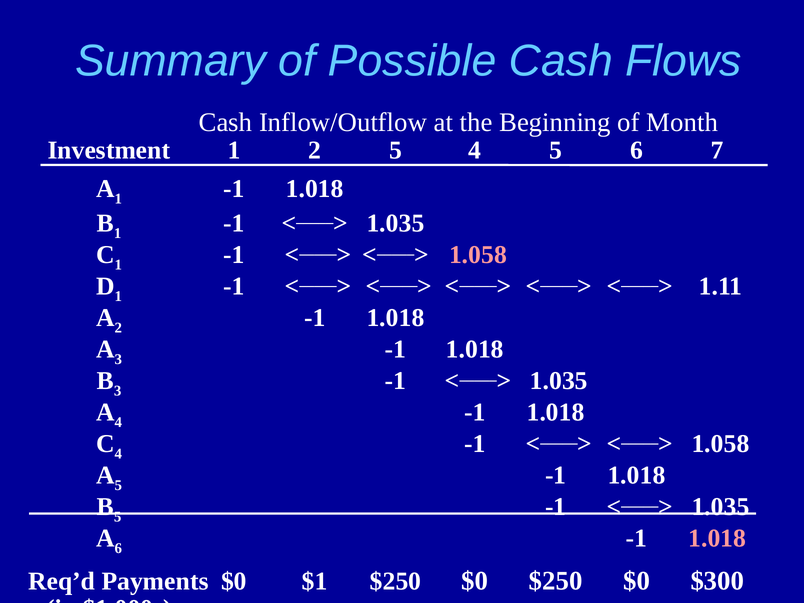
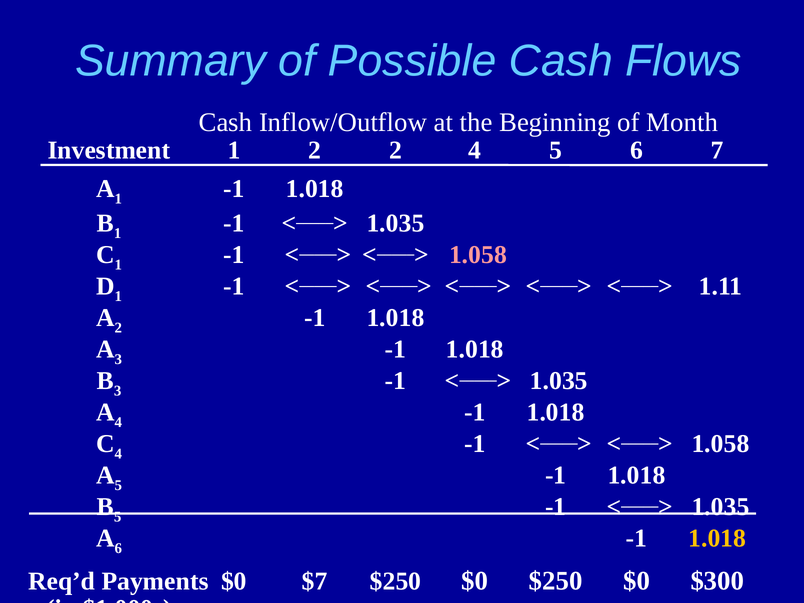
2 5: 5 -> 2
1.018 at (717, 538) colour: pink -> yellow
$1: $1 -> $7
